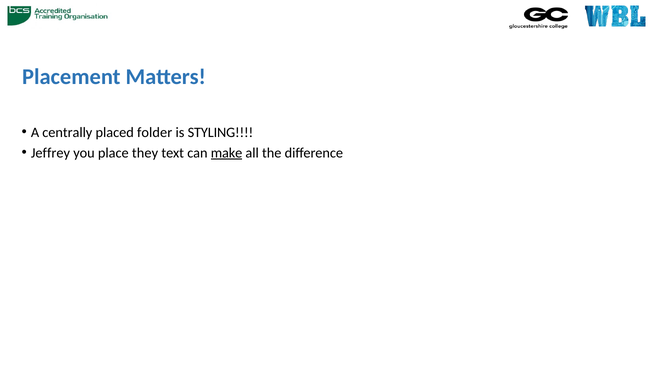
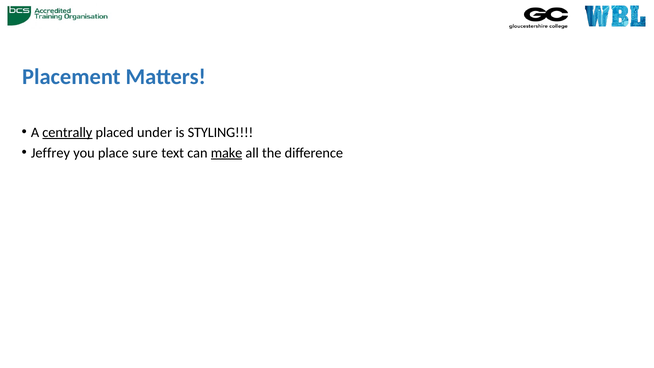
centrally underline: none -> present
folder: folder -> under
they: they -> sure
